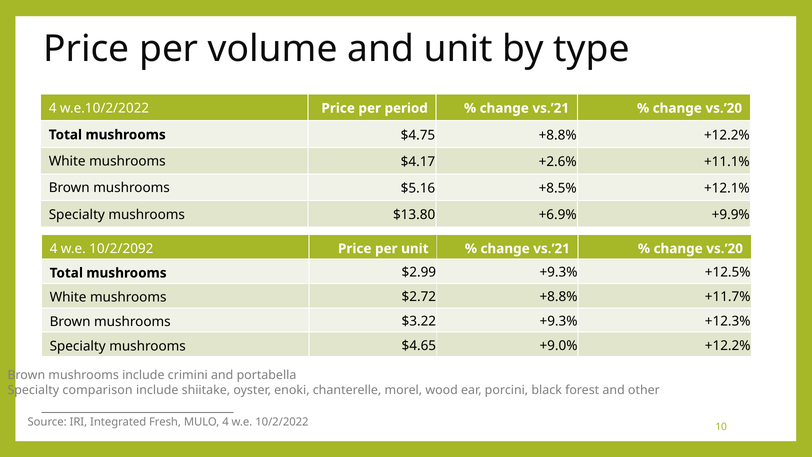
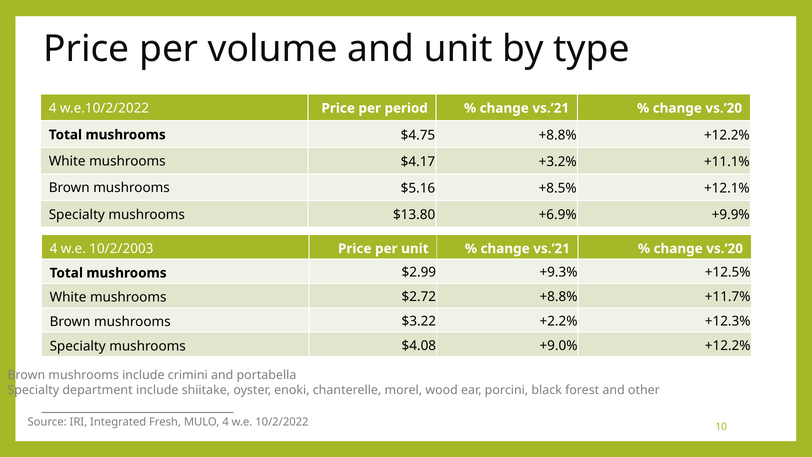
+2.6%: +2.6% -> +3.2%
10/2/2092: 10/2/2092 -> 10/2/2003
$3.22 +9.3%: +9.3% -> +2.2%
$4.65: $4.65 -> $4.08
comparison: comparison -> department
